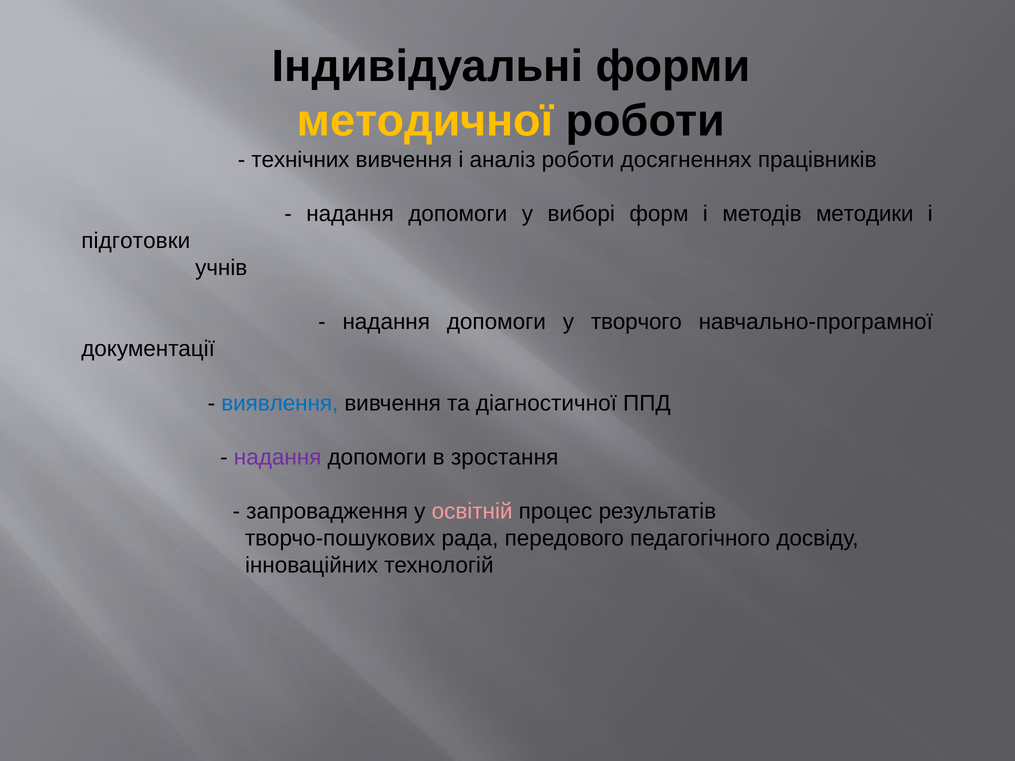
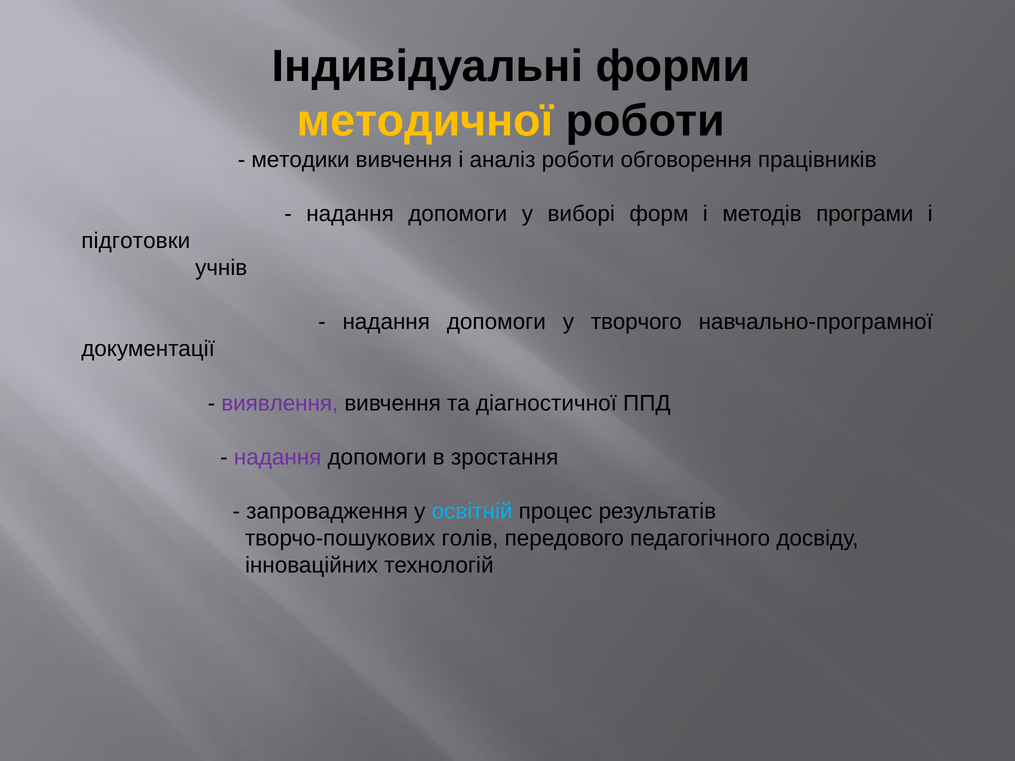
технічних: технічних -> методики
досягненнях: досягненнях -> обговорення
методики: методики -> програми
виявлення colour: blue -> purple
освітній colour: pink -> light blue
рада: рада -> голів
